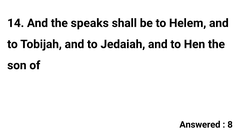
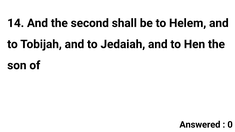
speaks: speaks -> second
8: 8 -> 0
